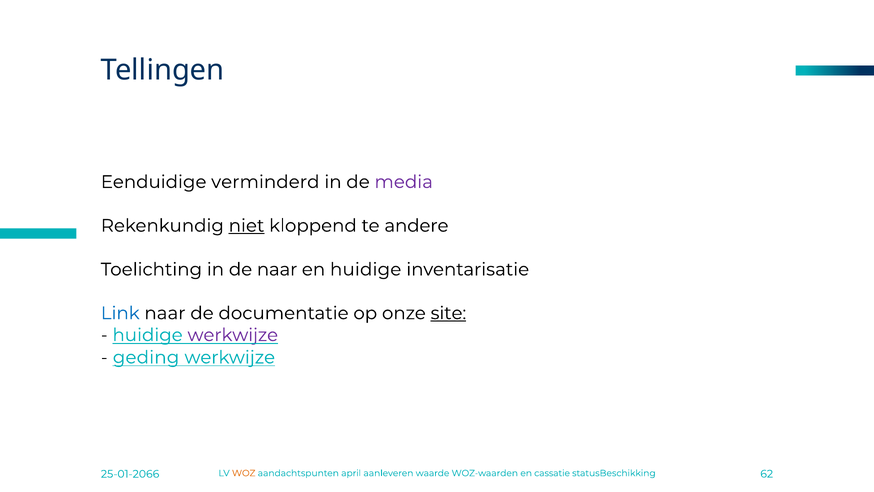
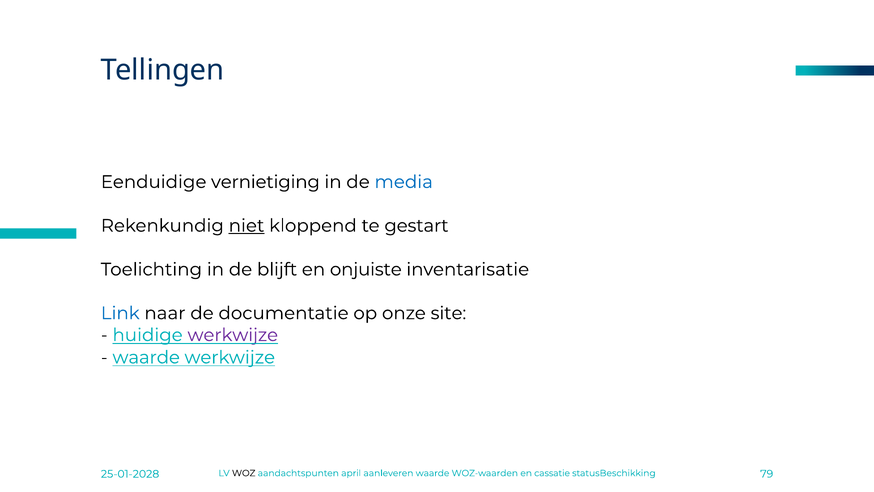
verminderd: verminderd -> vernietiging
media colour: purple -> blue
andere: andere -> gestart
de naar: naar -> blijft
en huidige: huidige -> onjuiste
site underline: present -> none
geding at (146, 357): geding -> waarde
25-01-2066: 25-01-2066 -> 25-01-2028
WOZ colour: orange -> black
62: 62 -> 79
